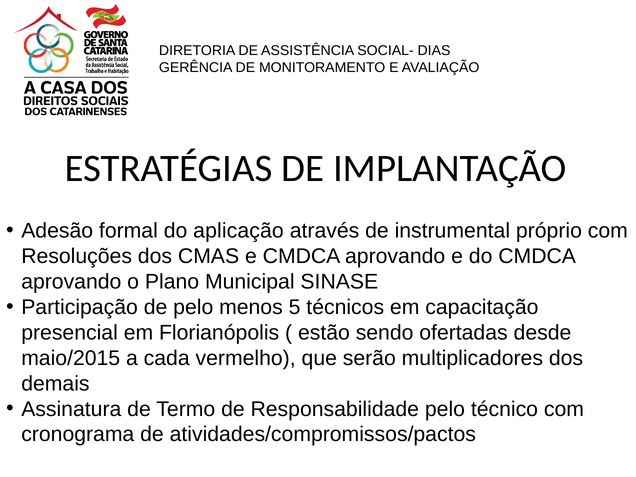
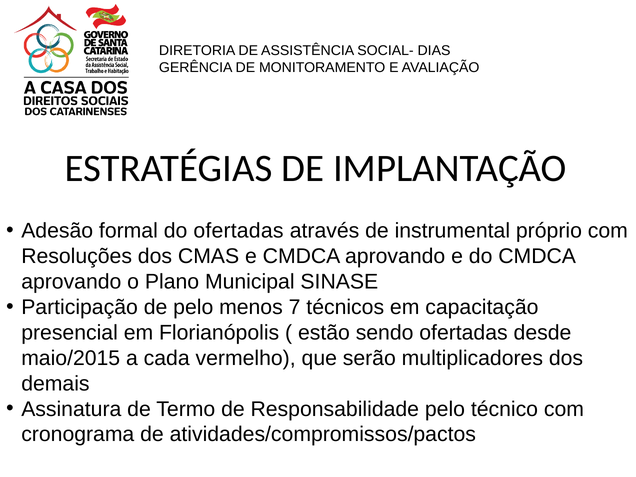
do aplicação: aplicação -> ofertadas
5: 5 -> 7
